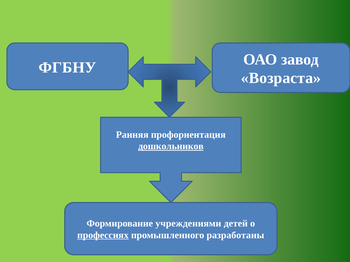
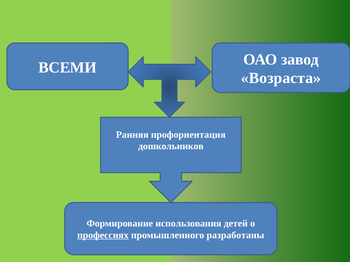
ФГБНУ: ФГБНУ -> ВСЕМИ
дошкольников underline: present -> none
учреждениями: учреждениями -> использования
